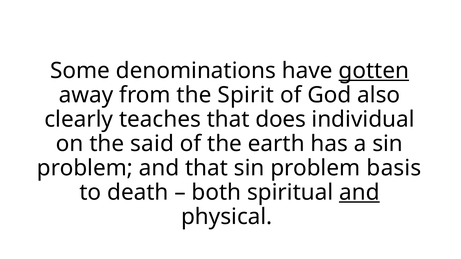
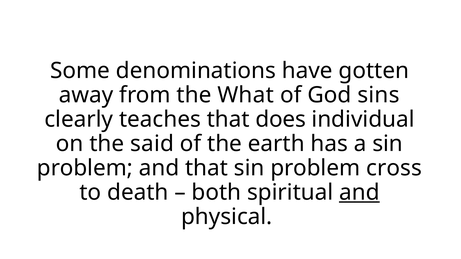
gotten underline: present -> none
Spirit: Spirit -> What
also: also -> sins
basis: basis -> cross
